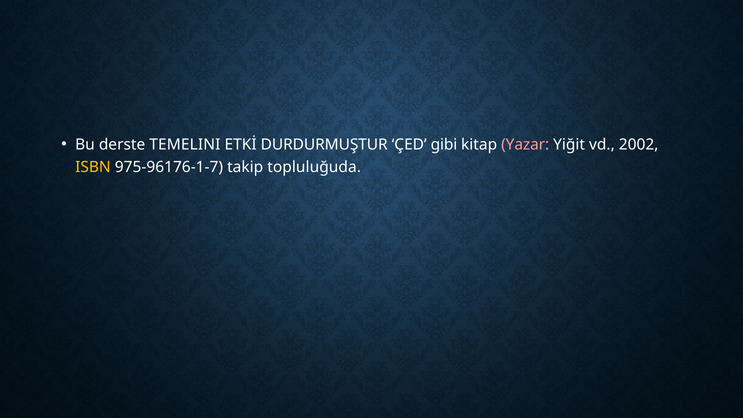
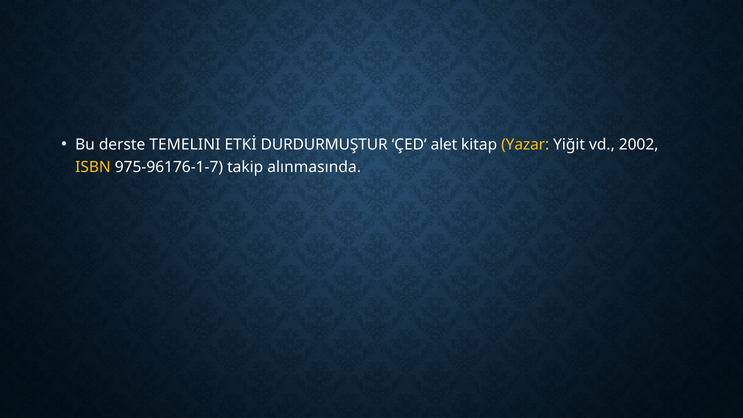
gibi: gibi -> alet
Yazar colour: pink -> yellow
topluluğuda: topluluğuda -> alınmasında
